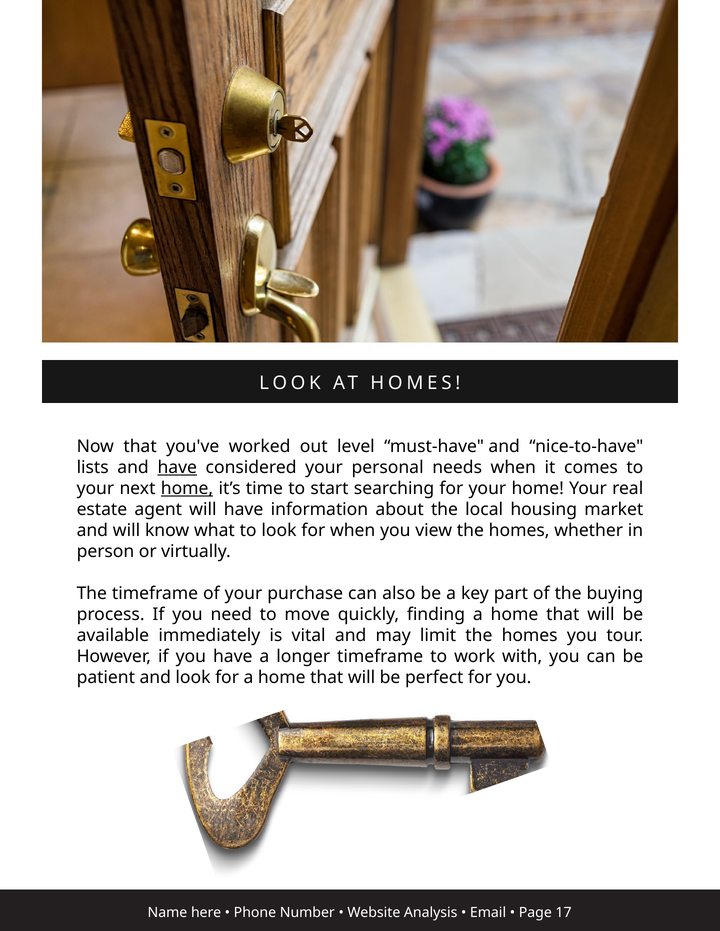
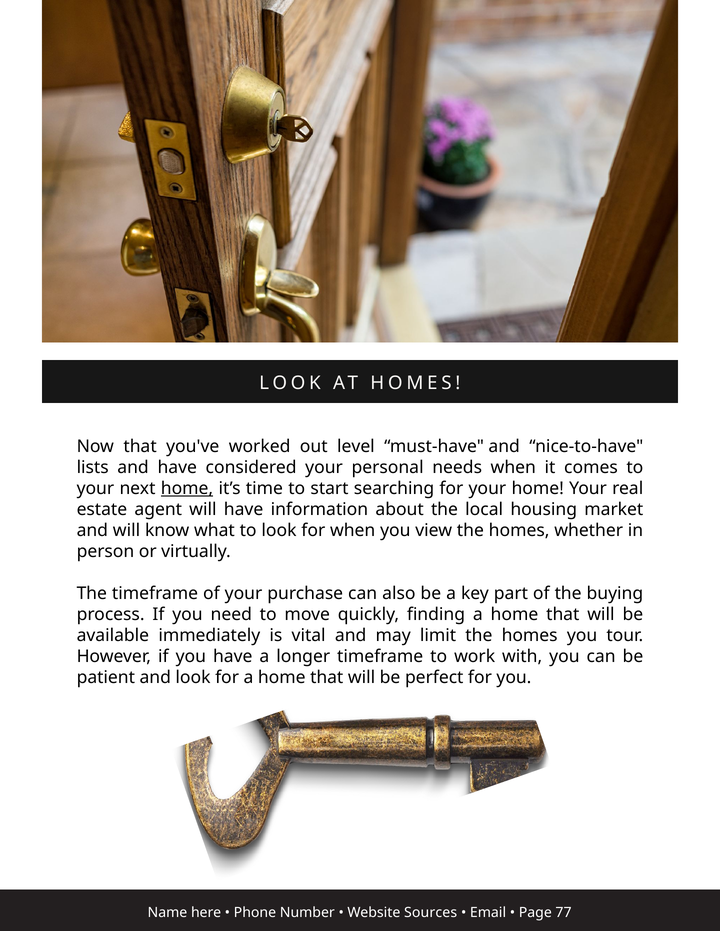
have at (177, 468) underline: present -> none
Analysis: Analysis -> Sources
17: 17 -> 77
